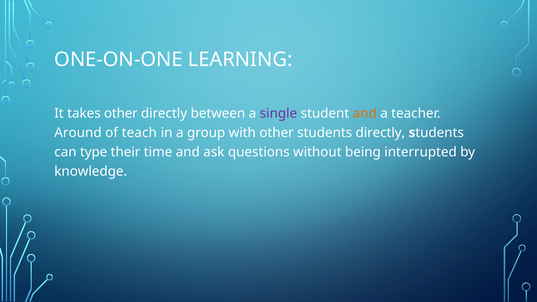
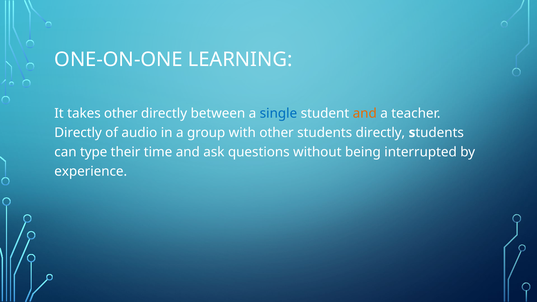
single colour: purple -> blue
Around at (78, 133): Around -> Directly
teach: teach -> audio
knowledge: knowledge -> experience
